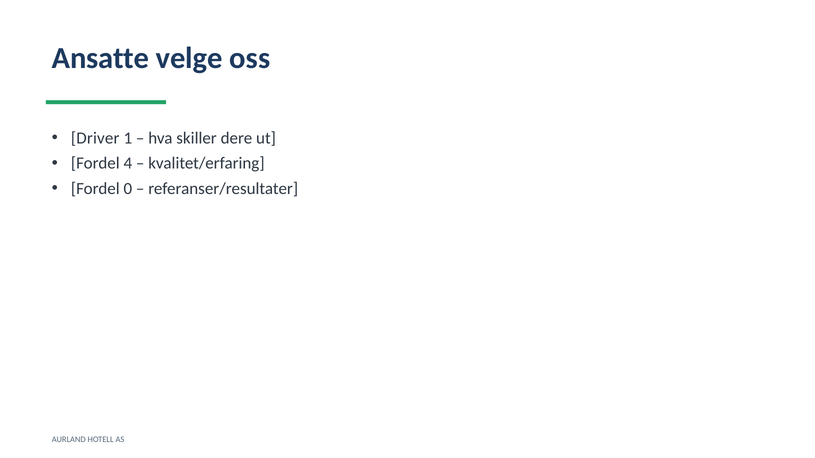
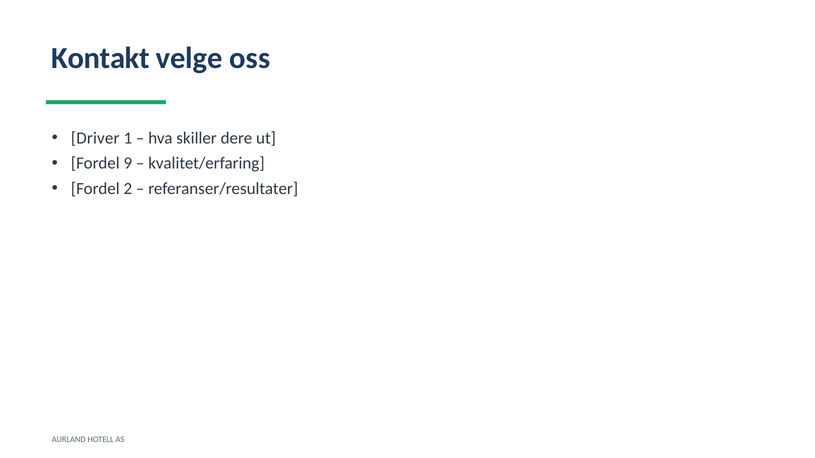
Ansatte: Ansatte -> Kontakt
4: 4 -> 9
0: 0 -> 2
